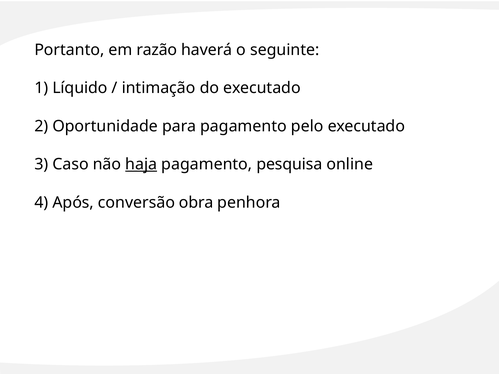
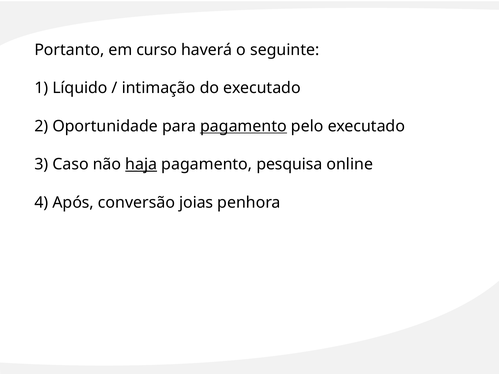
razão: razão -> curso
pagamento at (243, 126) underline: none -> present
obra: obra -> joias
